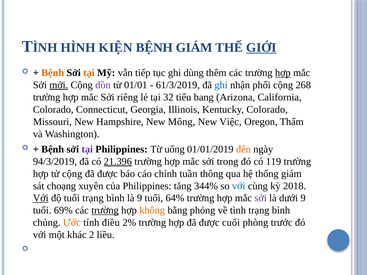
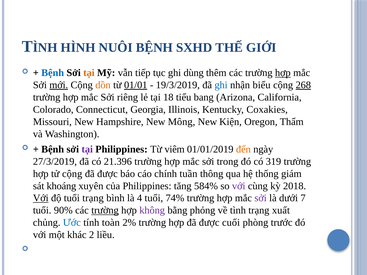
KIỆN: KIỆN -> NUÔI
BỆNH GIÁM: GIÁM -> SXHD
GIỚI underline: present -> none
Bệnh at (53, 73) colour: orange -> blue
dồn colour: purple -> orange
01/01 underline: none -> present
61/3/2019: 61/3/2019 -> 19/3/2019
phổi: phổi -> biểu
268 underline: none -> present
32: 32 -> 18
Kentucky Colorado: Colorado -> Coxakies
Việc: Việc -> Kiện
uống: uống -> viêm
94/3/2019: 94/3/2019 -> 27/3/2019
21.396 underline: present -> none
119: 119 -> 319
choạng: choạng -> khoáng
344%: 344% -> 584%
với at (239, 186) colour: blue -> purple
là 9: 9 -> 4
64%: 64% -> 74%
dưới 9: 9 -> 7
69%: 69% -> 90%
không colour: orange -> purple
tình trạng bình: bình -> xuất
Ước colour: orange -> blue
điều: điều -> toàn
